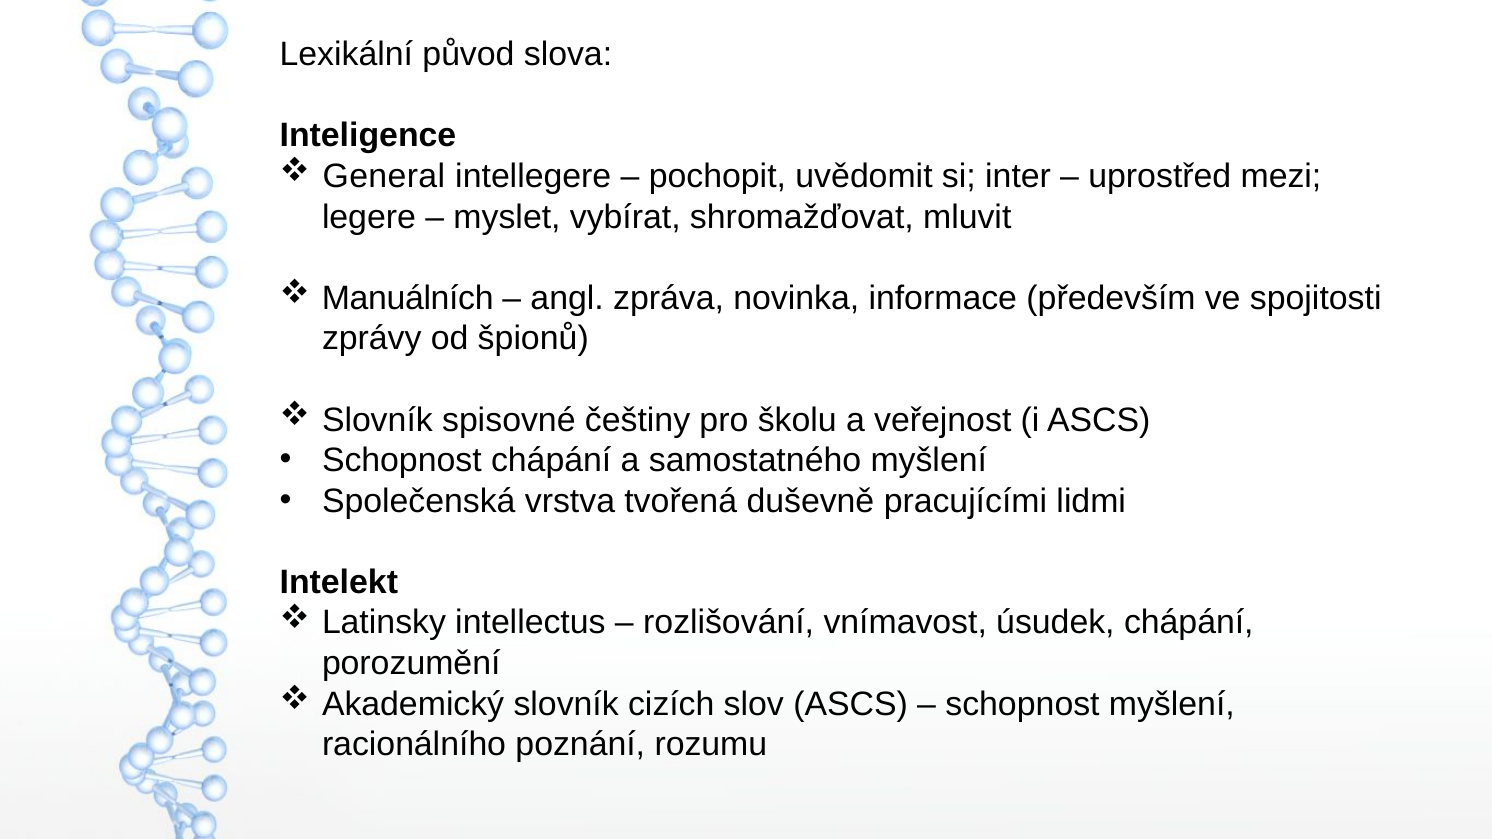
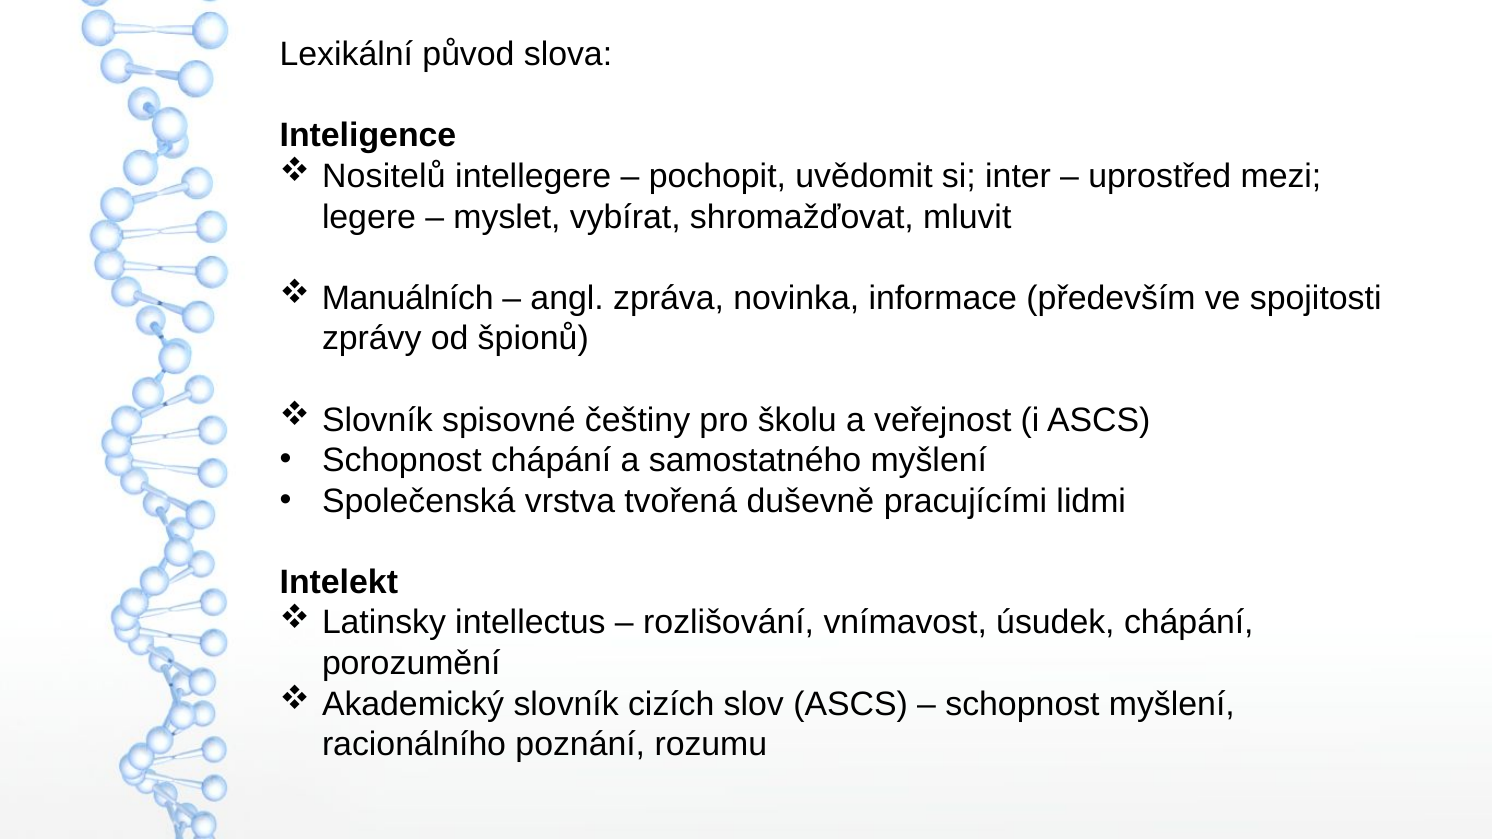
General: General -> Nositelů
